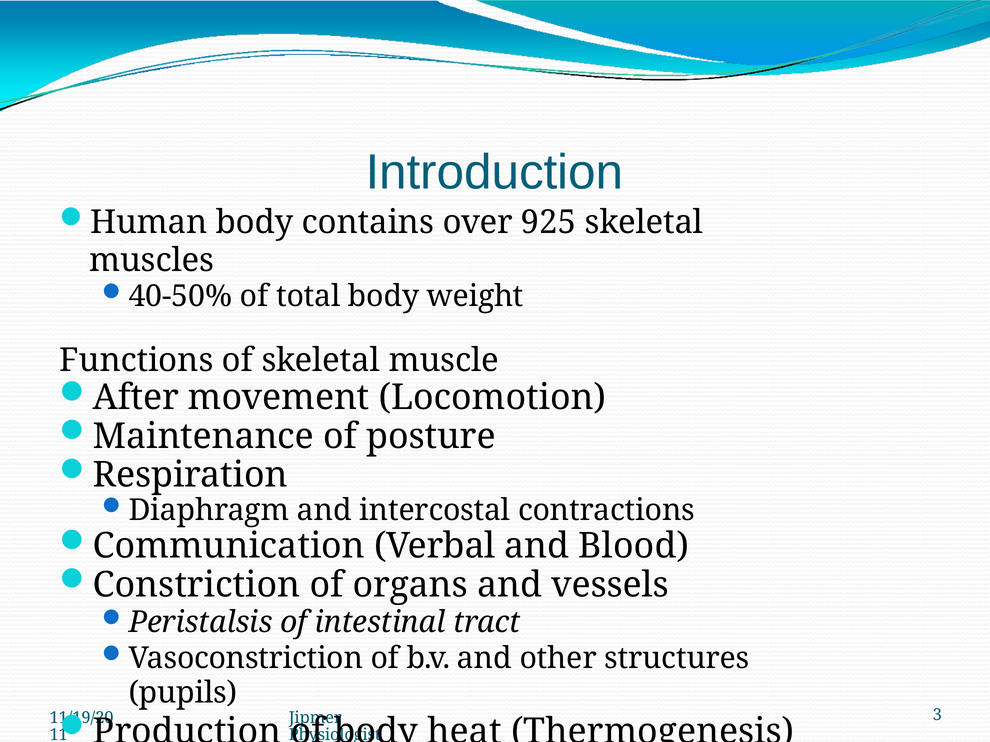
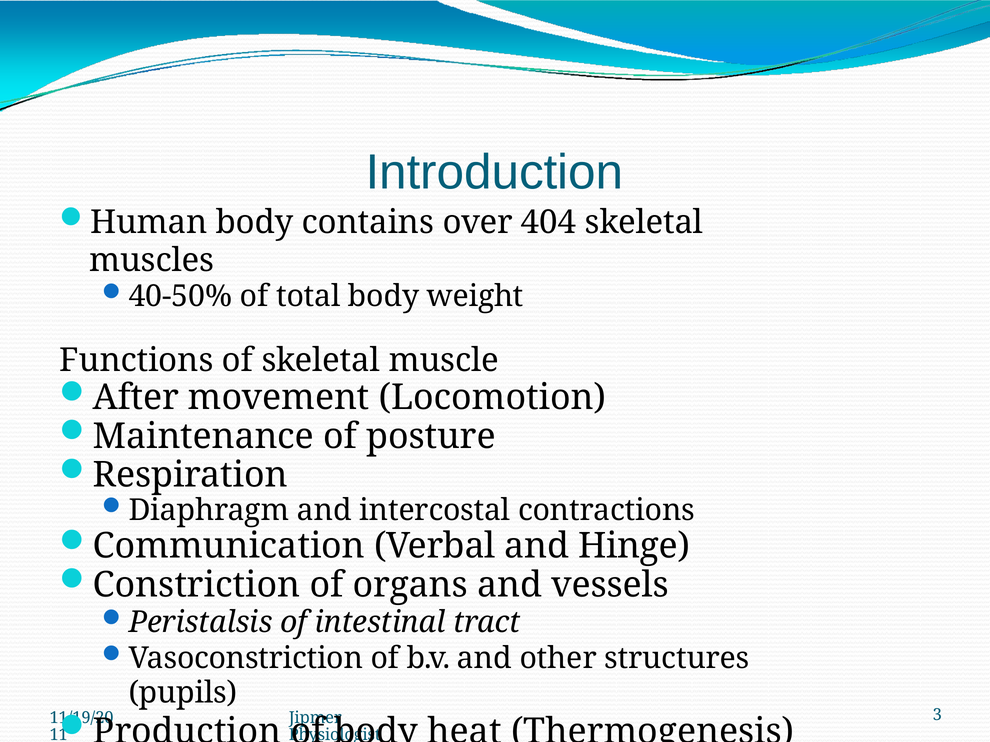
925: 925 -> 404
Blood: Blood -> Hinge
